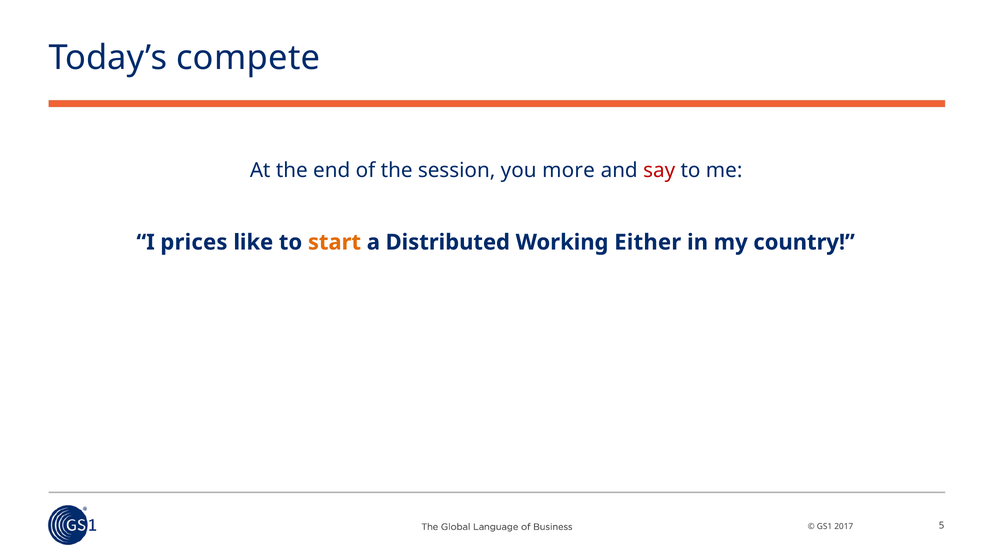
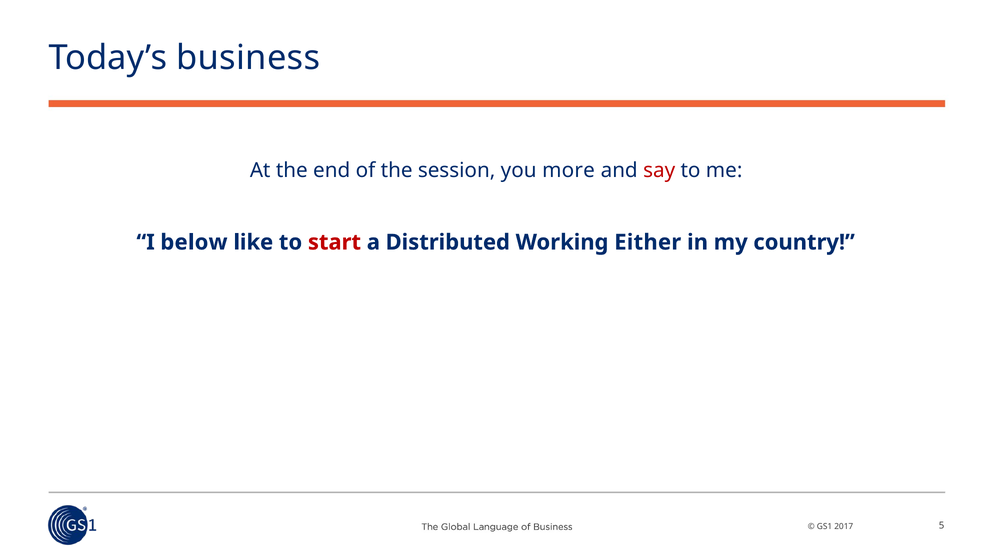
compete: compete -> business
prices: prices -> below
start colour: orange -> red
